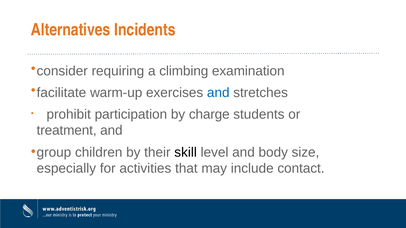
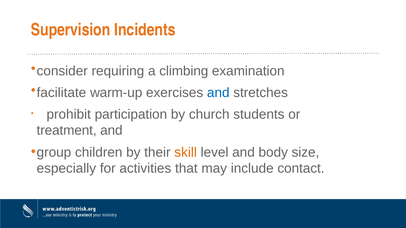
Alternatives: Alternatives -> Supervision
charge: charge -> church
skill colour: black -> orange
